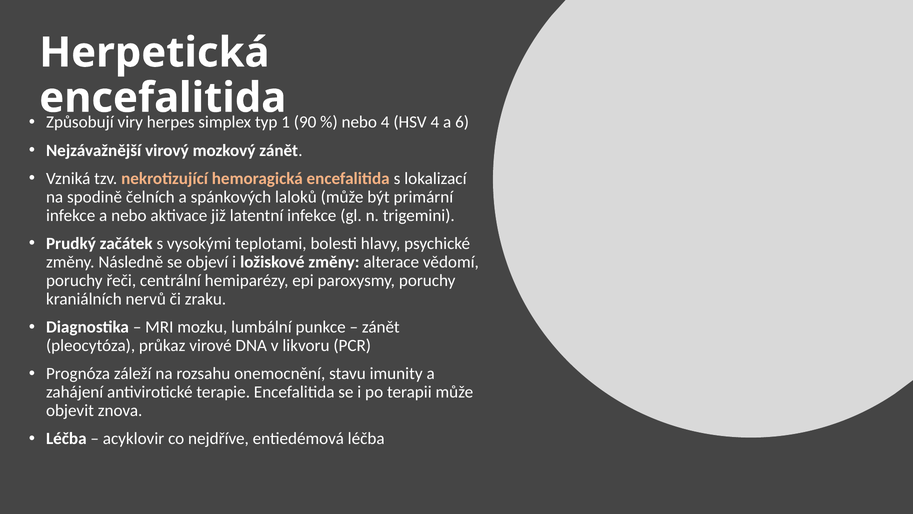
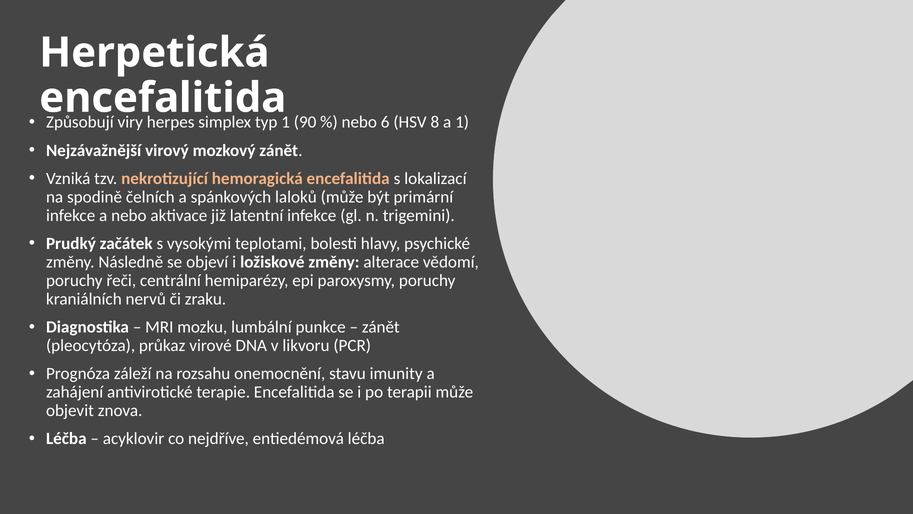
nebo 4: 4 -> 6
HSV 4: 4 -> 8
a 6: 6 -> 1
